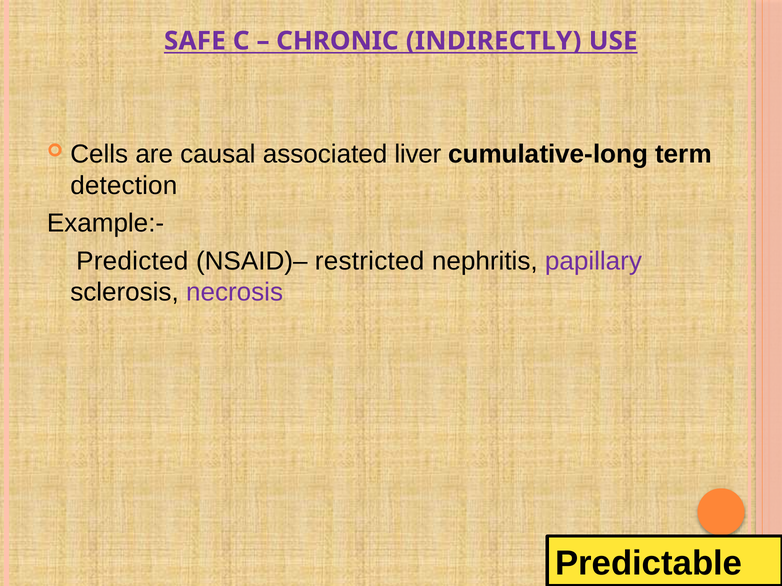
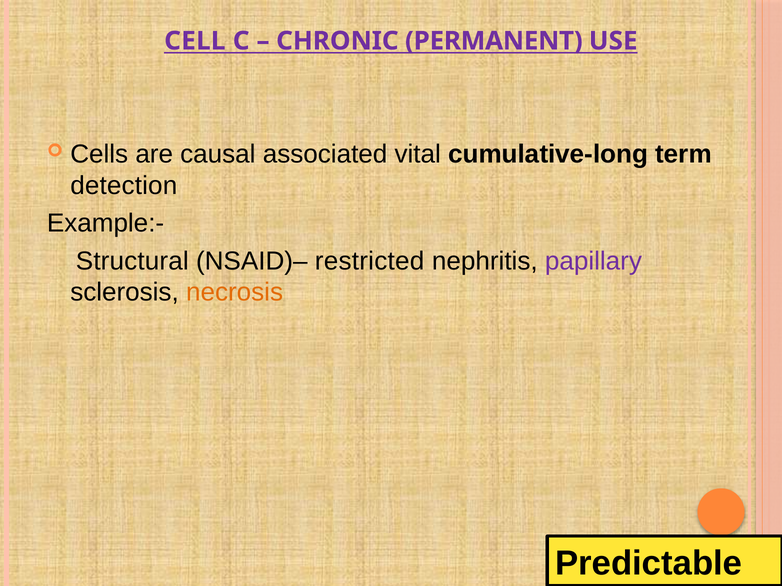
SAFE: SAFE -> CELL
INDIRECTLY: INDIRECTLY -> PERMANENT
liver: liver -> vital
Predicted: Predicted -> Structural
necrosis colour: purple -> orange
